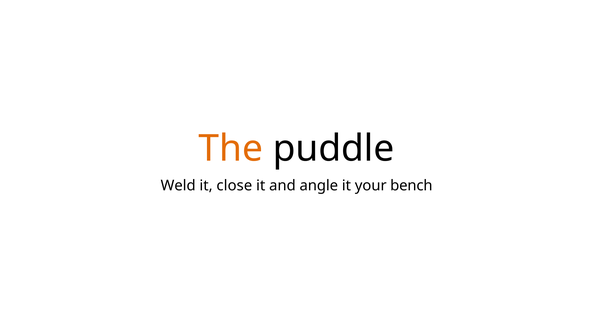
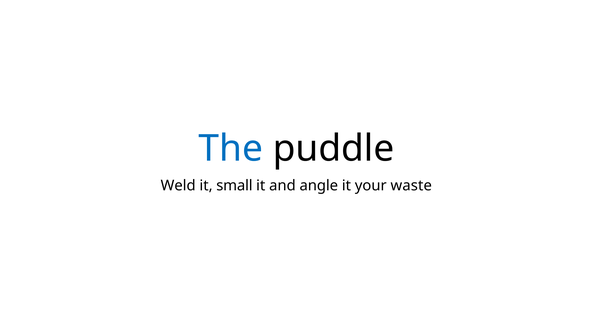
The colour: orange -> blue
close: close -> small
bench: bench -> waste
